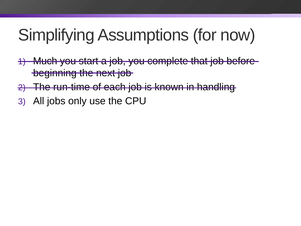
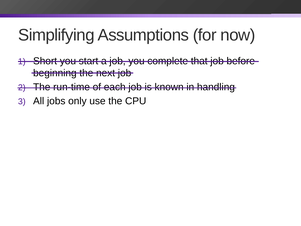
Much: Much -> Short
